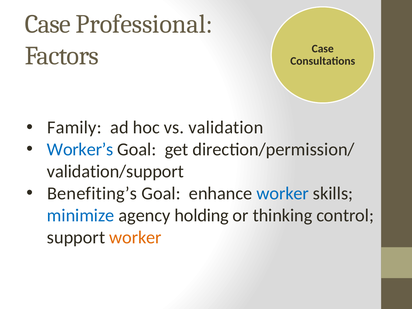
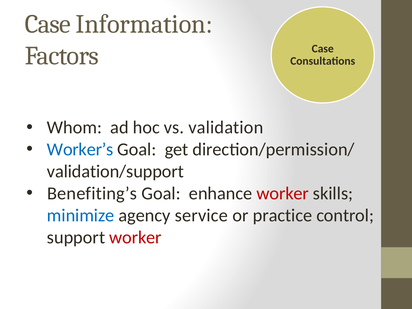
Professional: Professional -> Information
Family: Family -> Whom
worker at (283, 194) colour: blue -> red
holding: holding -> service
thinking: thinking -> practice
worker at (135, 237) colour: orange -> red
